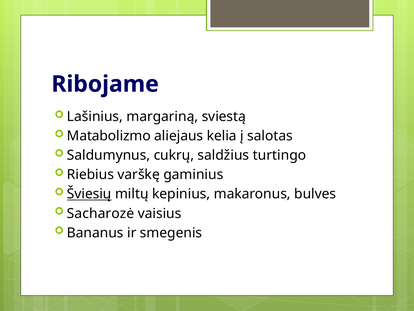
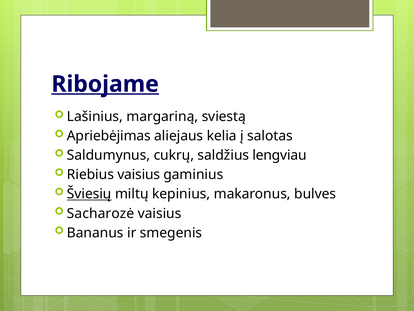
Ribojame underline: none -> present
Matabolizmo: Matabolizmo -> Apriebėjimas
turtingo: turtingo -> lengviau
Riebius varškę: varškę -> vaisius
